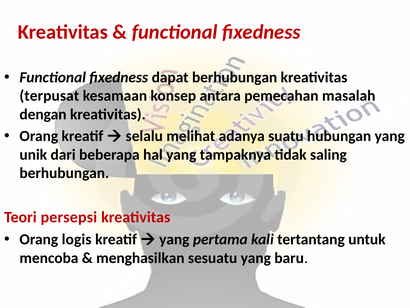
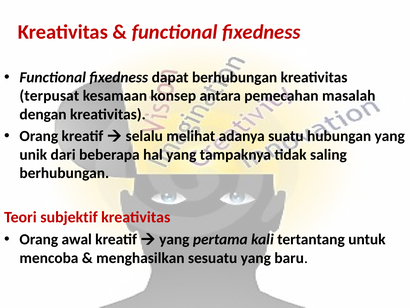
persepsi: persepsi -> subjektif
logis: logis -> awal
